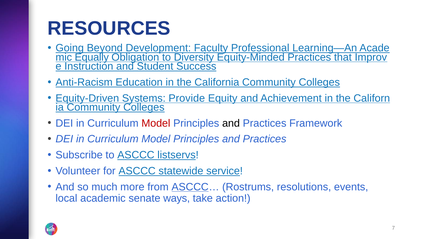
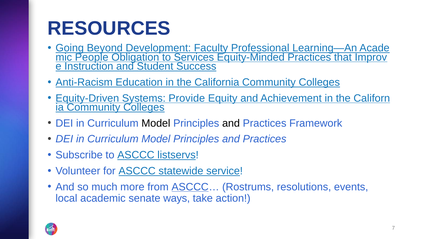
Equally: Equally -> People
Diversity: Diversity -> Services
Model at (156, 123) colour: red -> black
